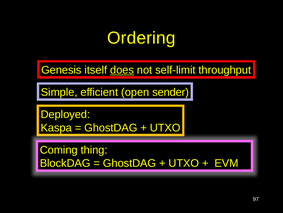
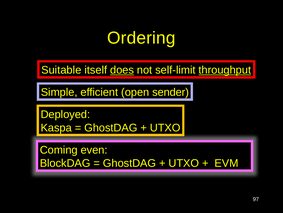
Genesis: Genesis -> Suitable
throughput underline: none -> present
thing: thing -> even
